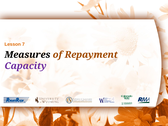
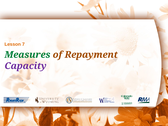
Measures colour: black -> green
